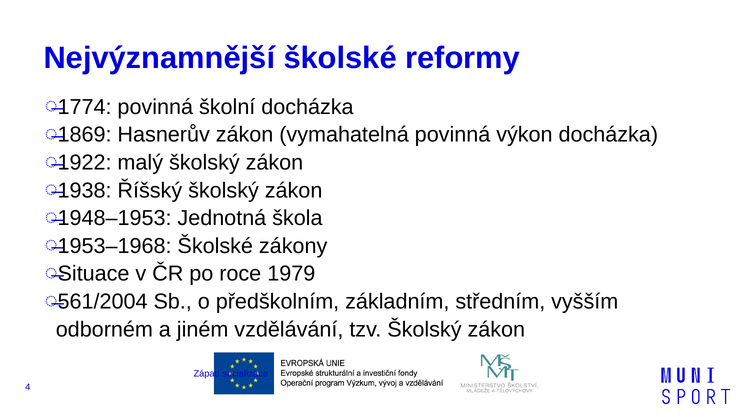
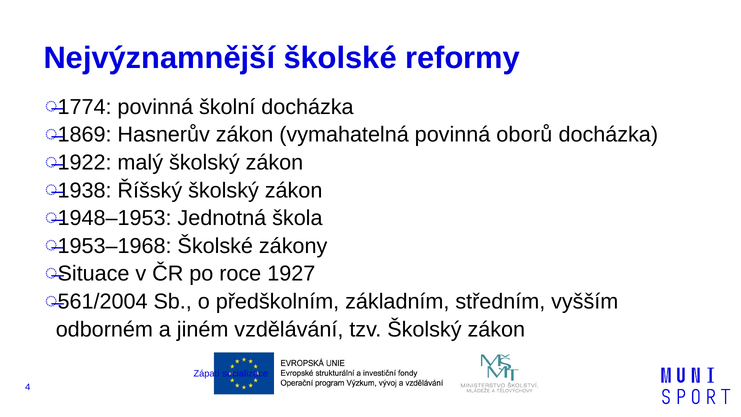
výkon: výkon -> oborů
1979: 1979 -> 1927
